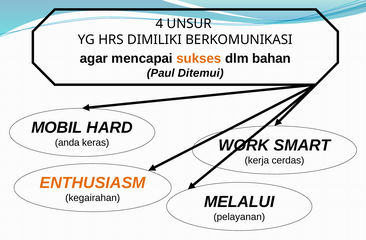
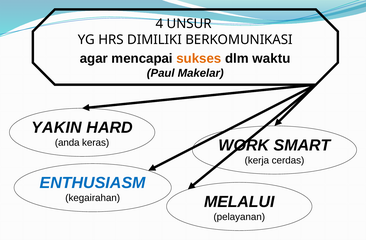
bahan: bahan -> waktu
Ditemui: Ditemui -> Makelar
MOBIL: MOBIL -> YAKIN
ENTHUSIASM colour: orange -> blue
